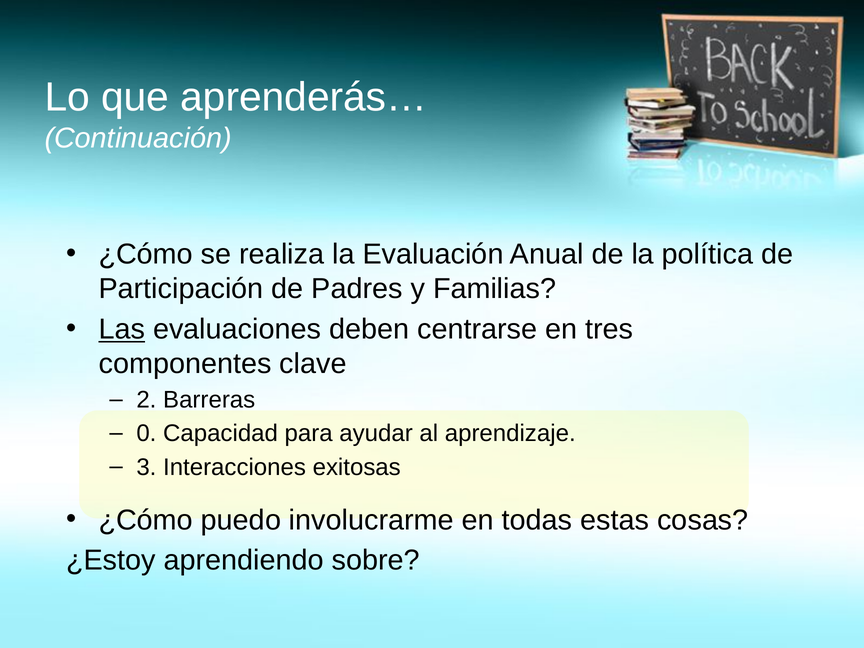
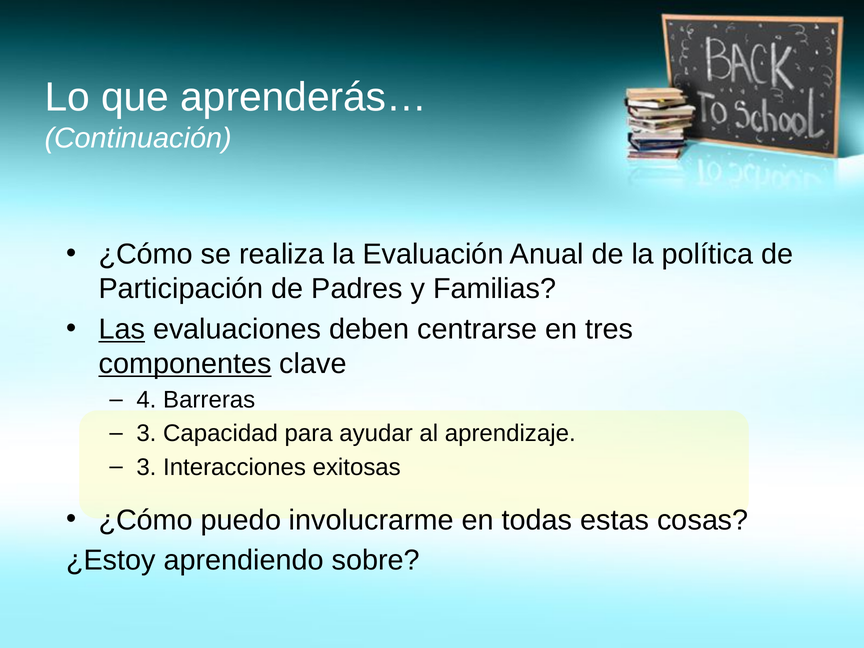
componentes underline: none -> present
2: 2 -> 4
0 at (146, 434): 0 -> 3
